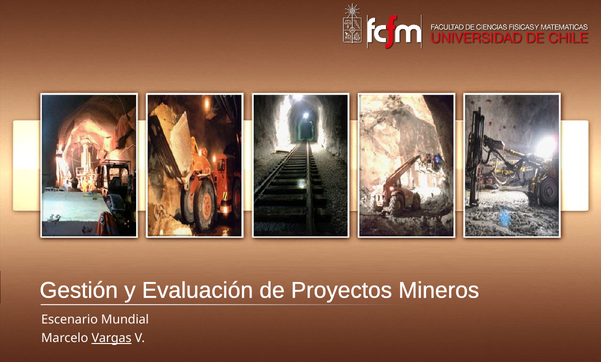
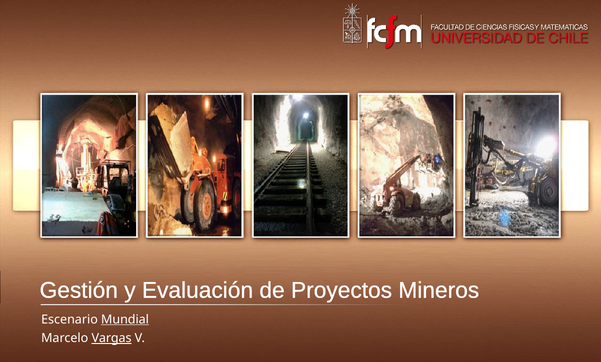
Mundial underline: none -> present
